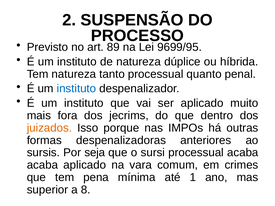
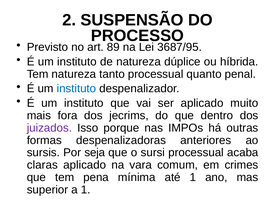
9699/95: 9699/95 -> 3687/95
juizados colour: orange -> purple
acaba at (42, 165): acaba -> claras
a 8: 8 -> 1
